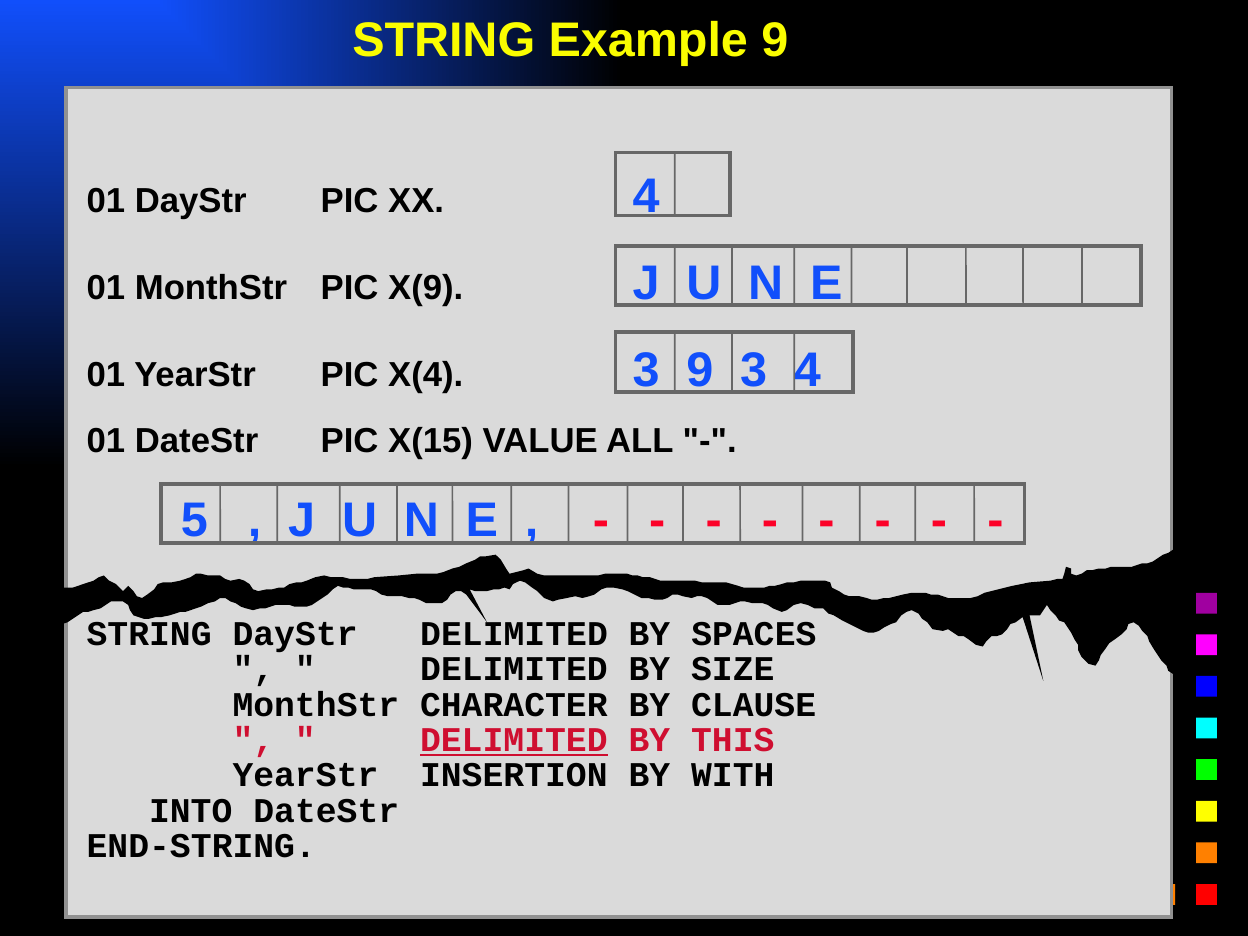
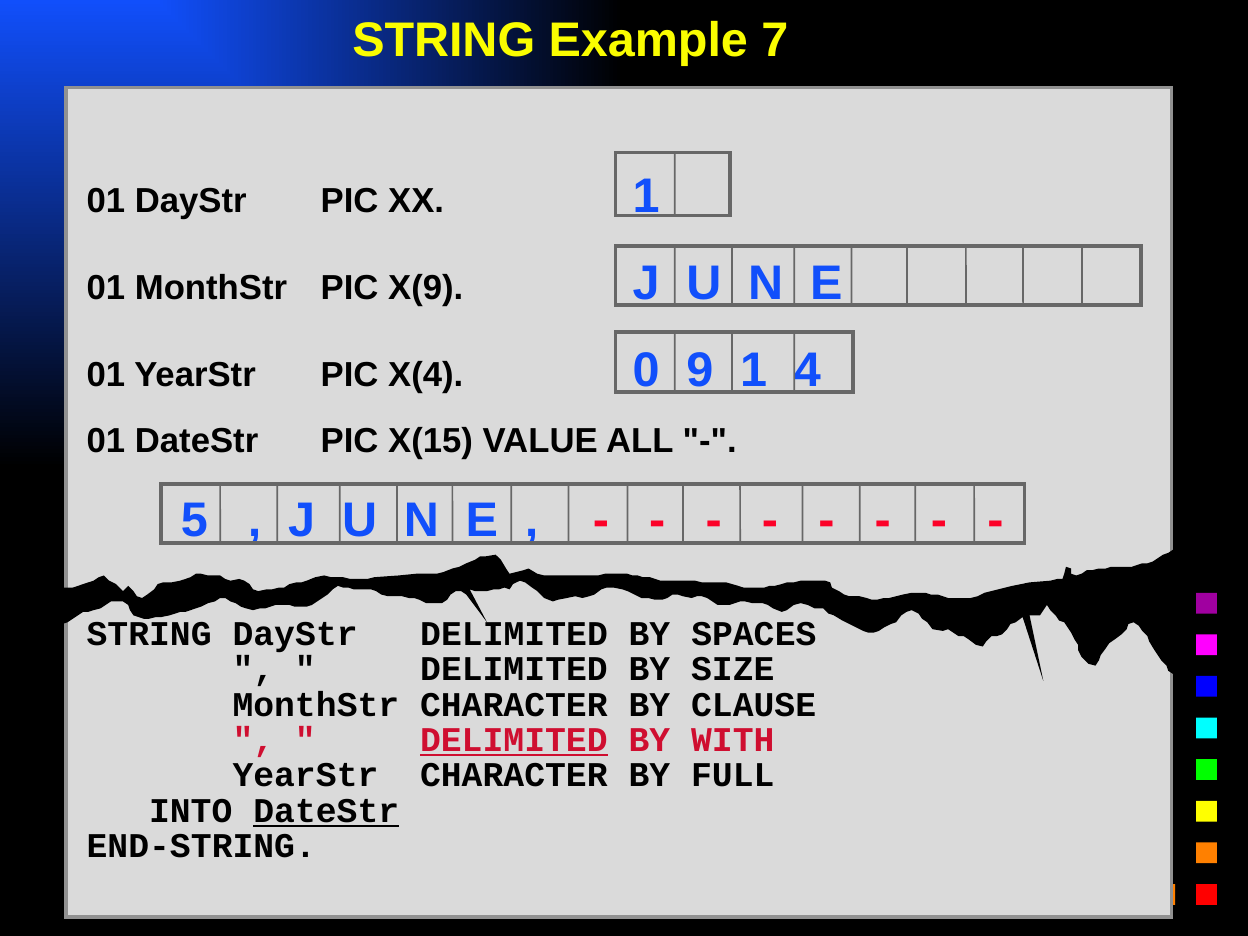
9 at (775, 40): 9 -> 7
4 at (646, 196): 4 -> 1
3 at (646, 371): 3 -> 0
9 3: 3 -> 1
THIS: THIS -> WITH
YearStr INSERTION: INSERTION -> CHARACTER
WITH: WITH -> FULL
DateStr at (326, 811) underline: none -> present
